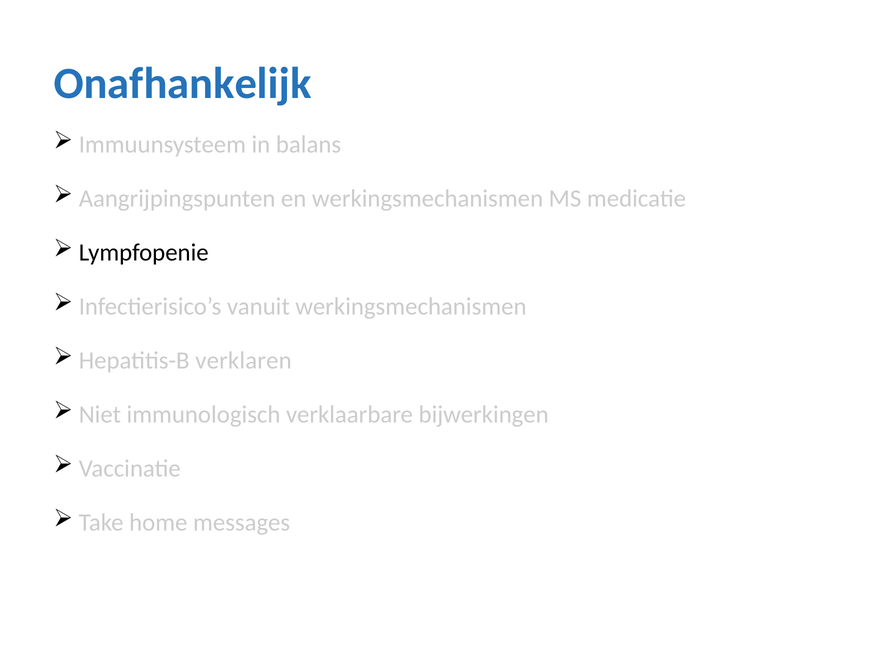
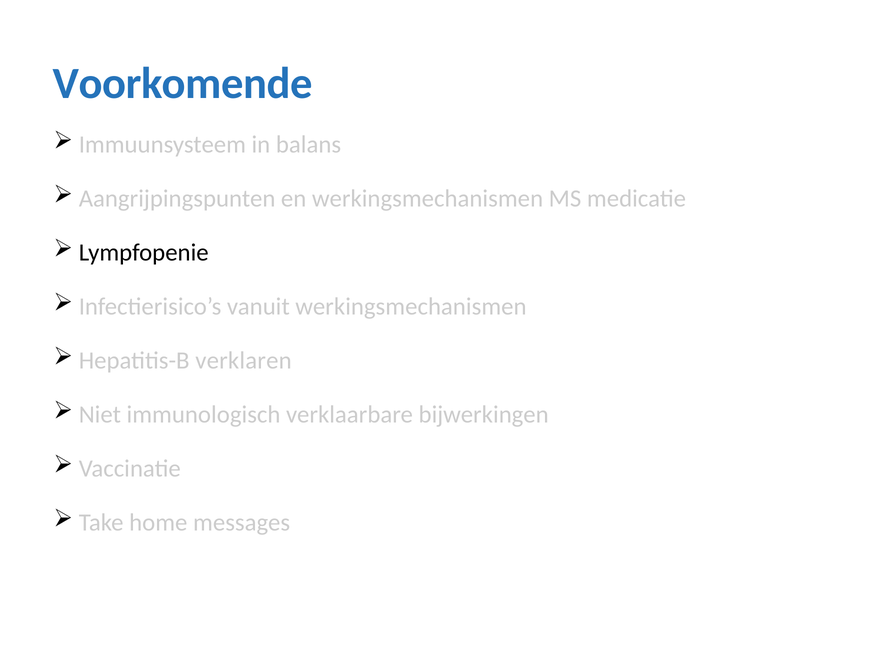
Onafhankelijk: Onafhankelijk -> Voorkomende
